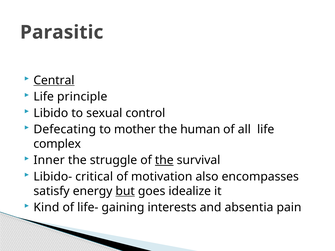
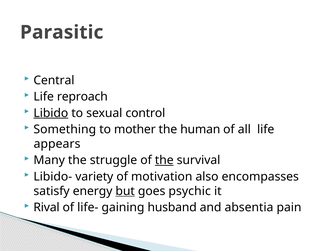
Central underline: present -> none
principle: principle -> reproach
Libido underline: none -> present
Defecating: Defecating -> Something
complex: complex -> appears
Inner: Inner -> Many
critical: critical -> variety
idealize: idealize -> psychic
Kind: Kind -> Rival
interests: interests -> husband
